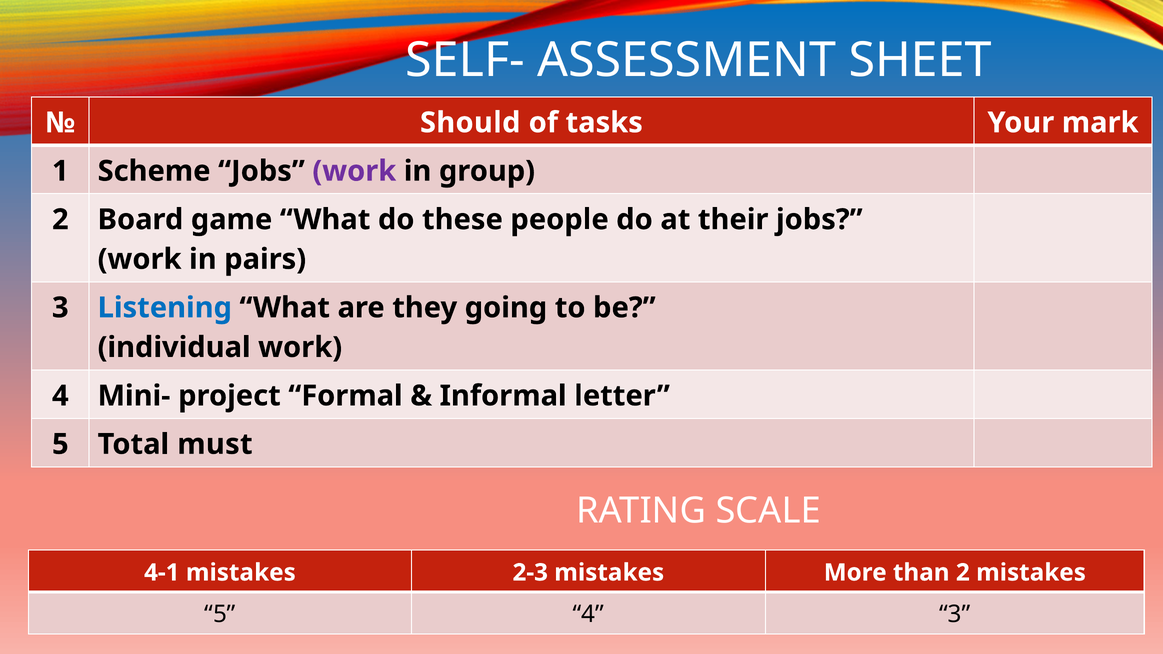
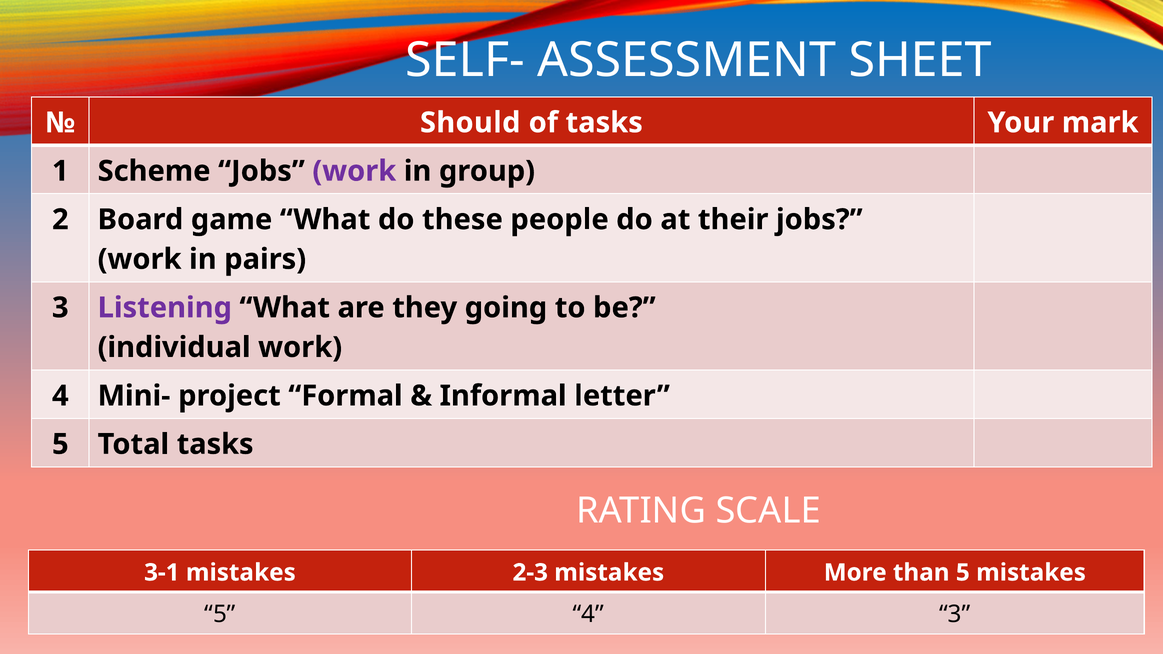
Listening colour: blue -> purple
Total must: must -> tasks
4-1: 4-1 -> 3-1
than 2: 2 -> 5
